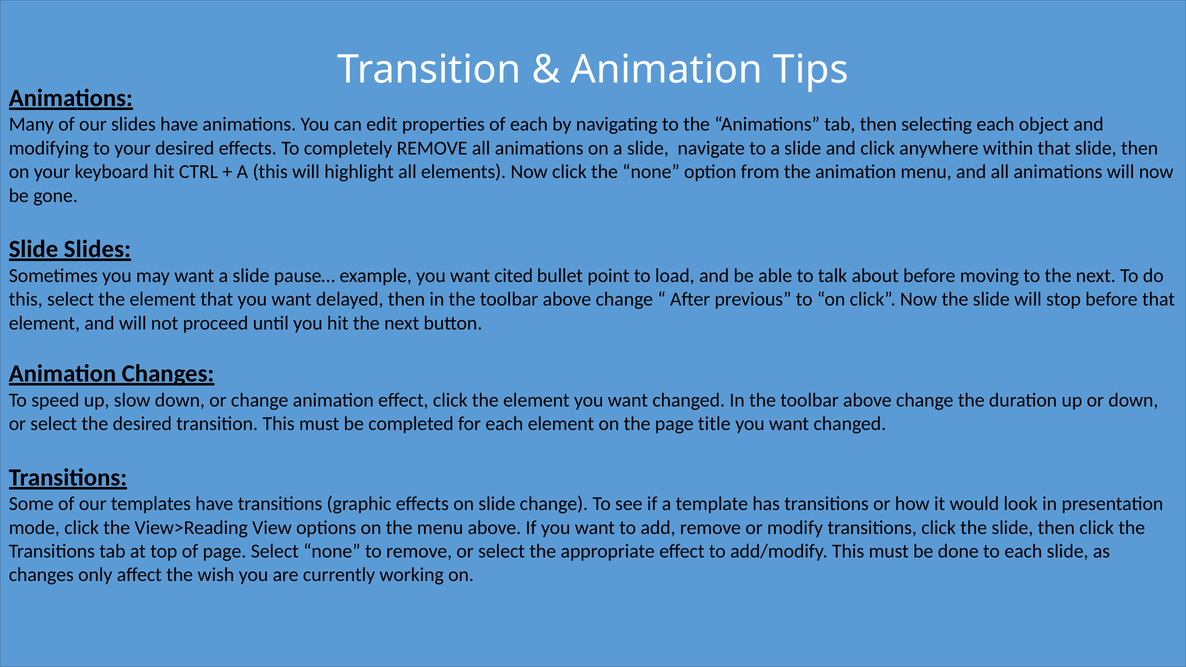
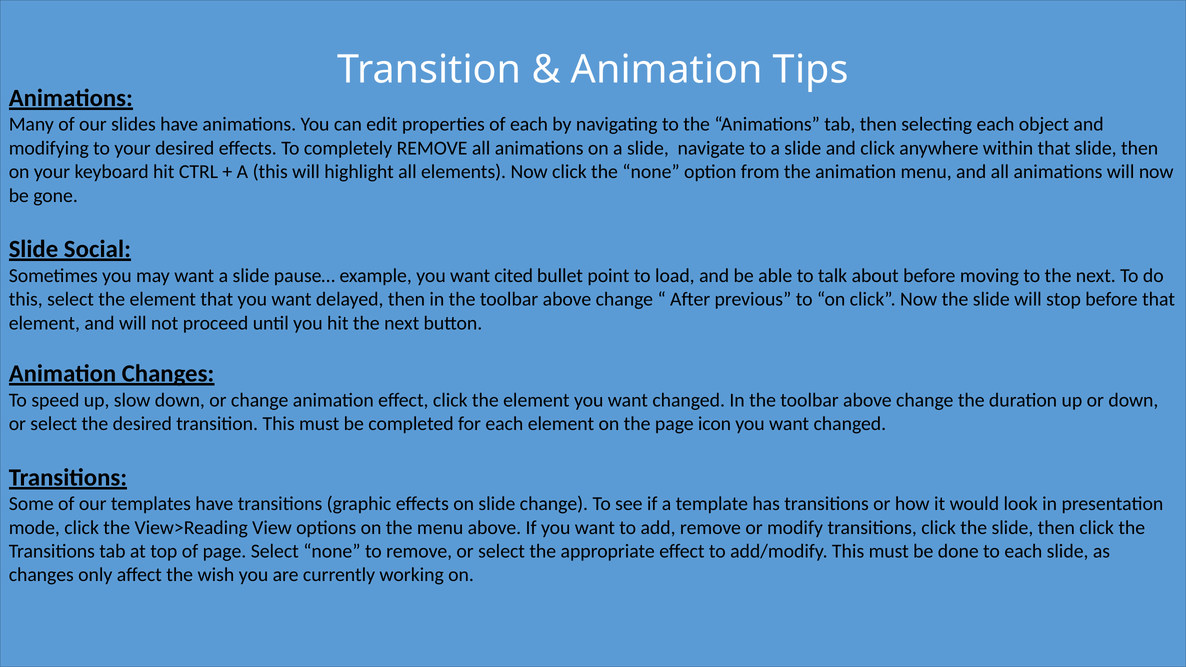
Slide Slides: Slides -> Social
title: title -> icon
